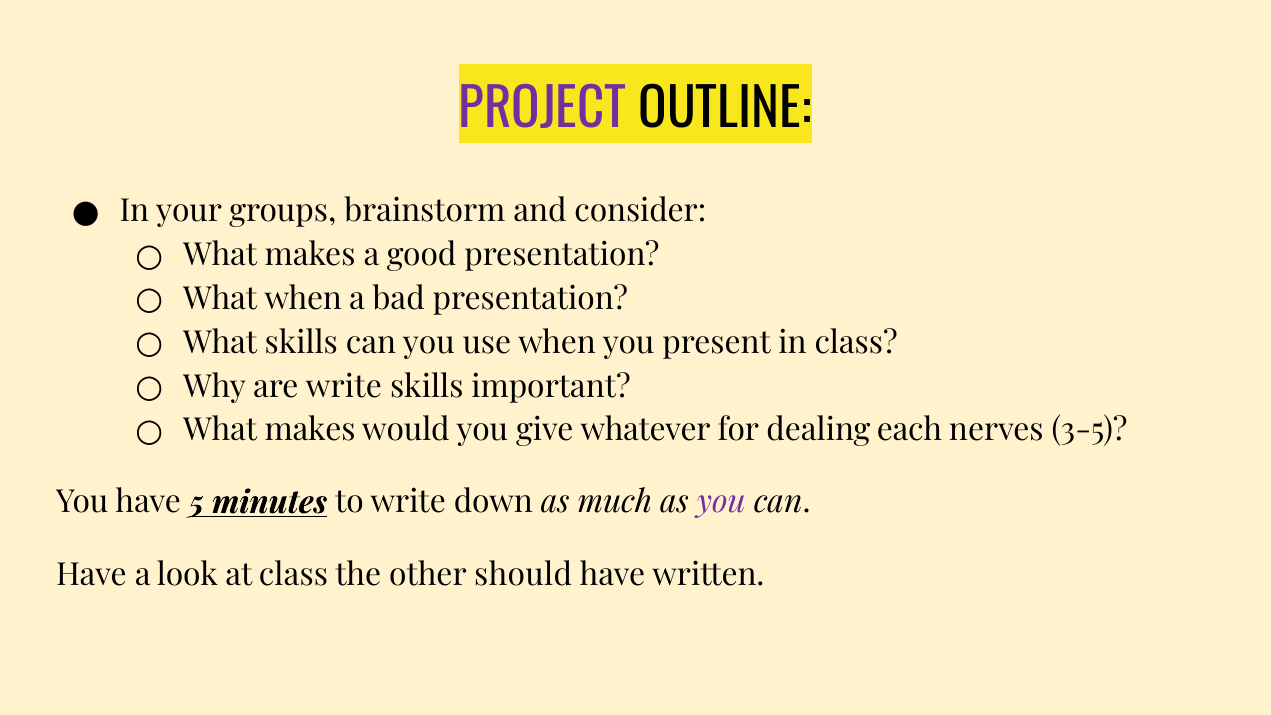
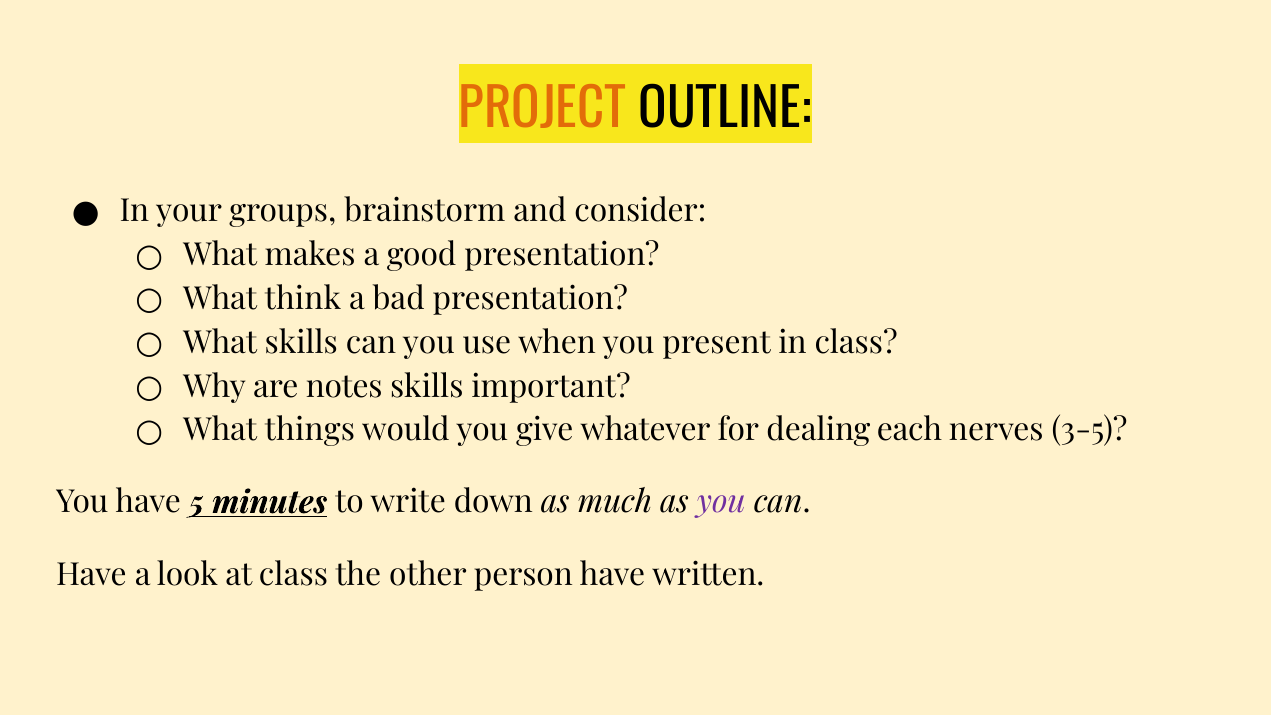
PROJECT colour: purple -> orange
What when: when -> think
are write: write -> notes
makes at (310, 430): makes -> things
should: should -> person
